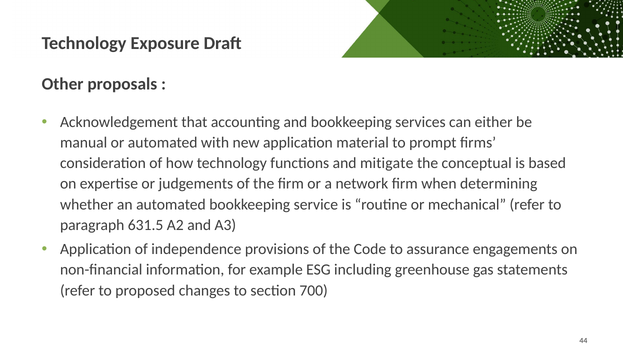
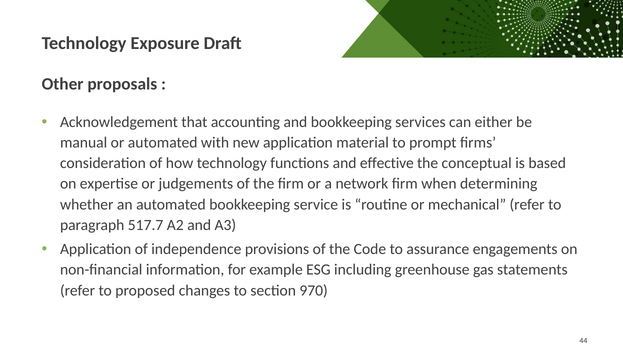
mitigate: mitigate -> effective
631.5: 631.5 -> 517.7
700: 700 -> 970
